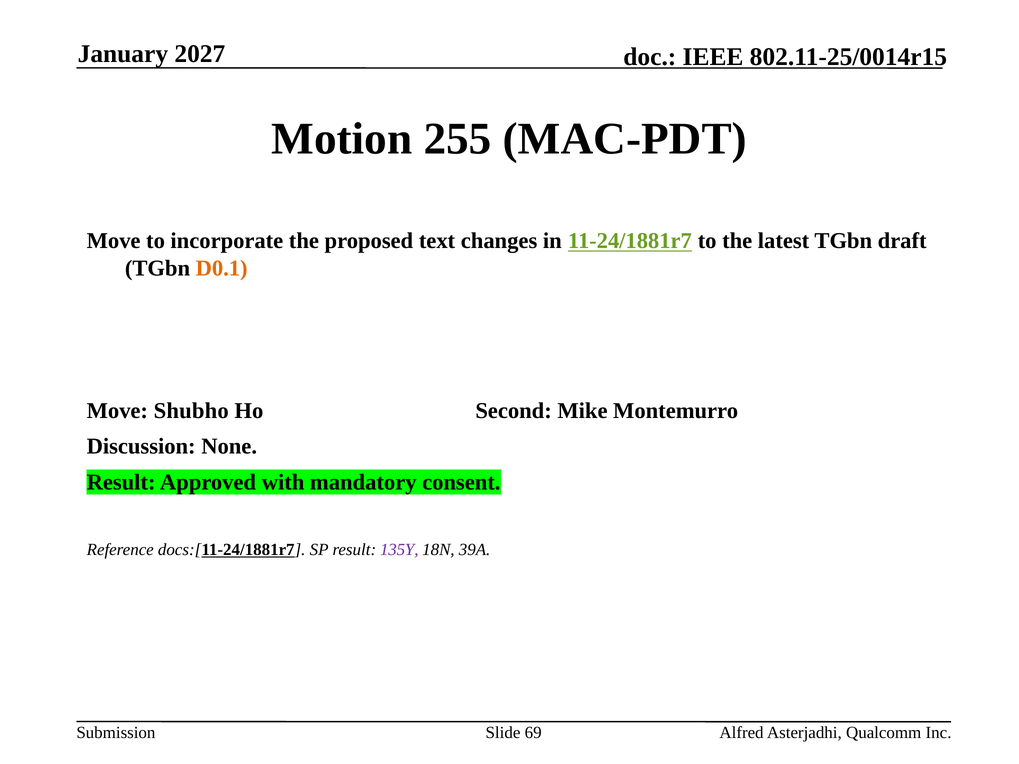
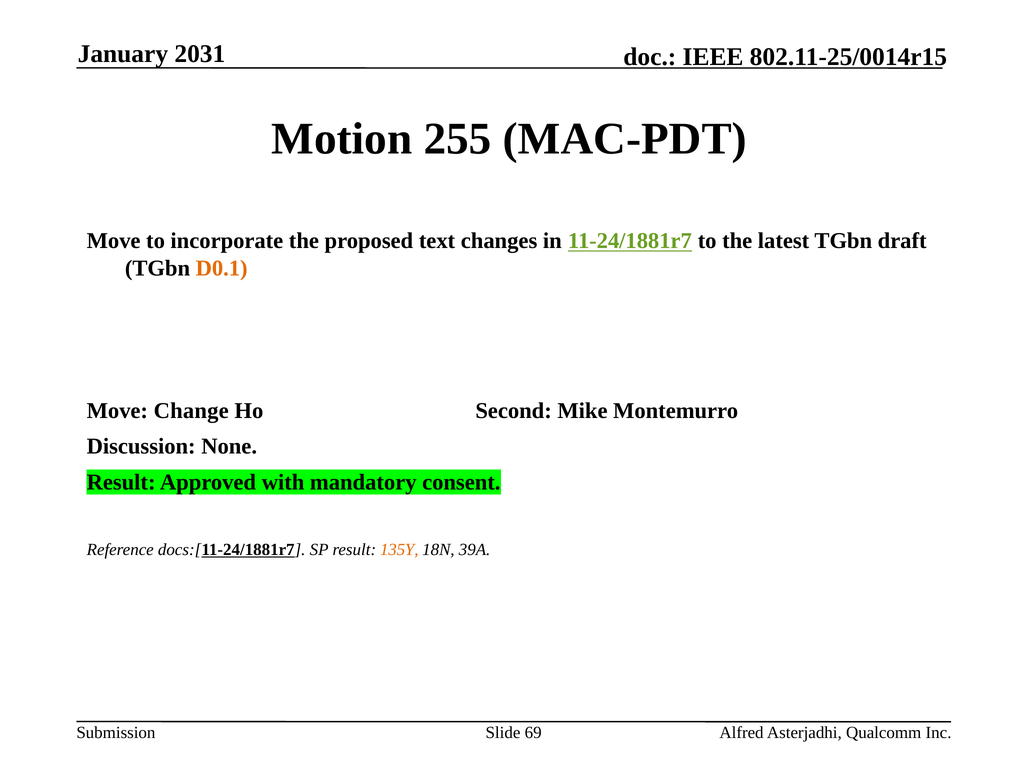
2027: 2027 -> 2031
Shubho: Shubho -> Change
135Y colour: purple -> orange
